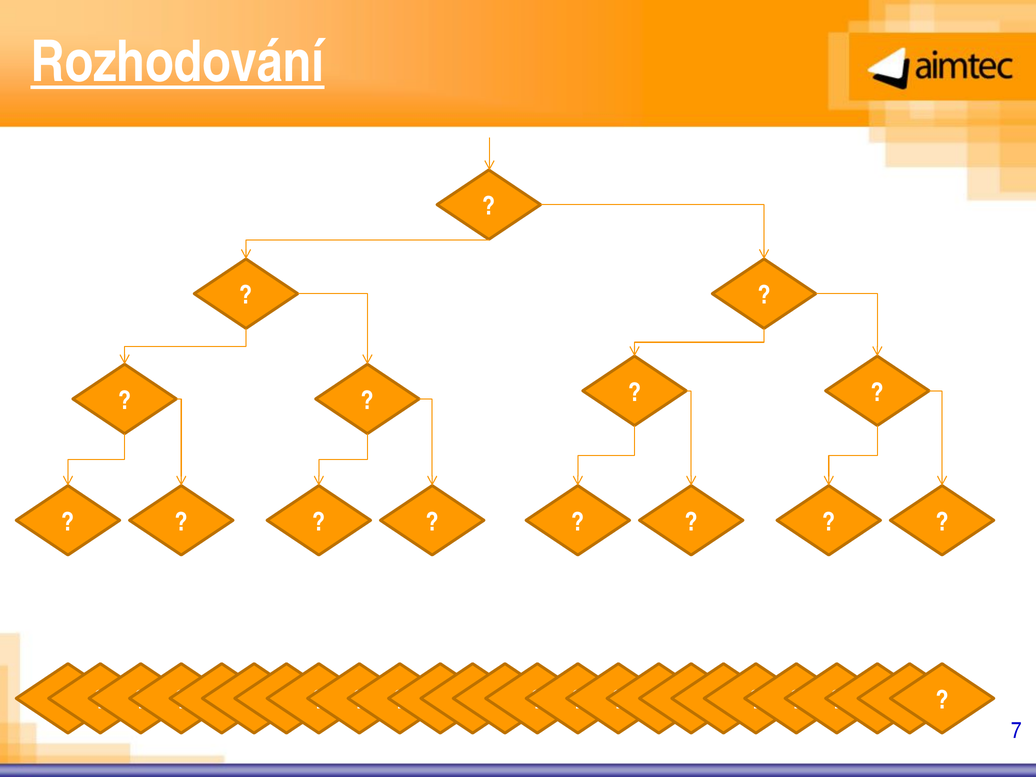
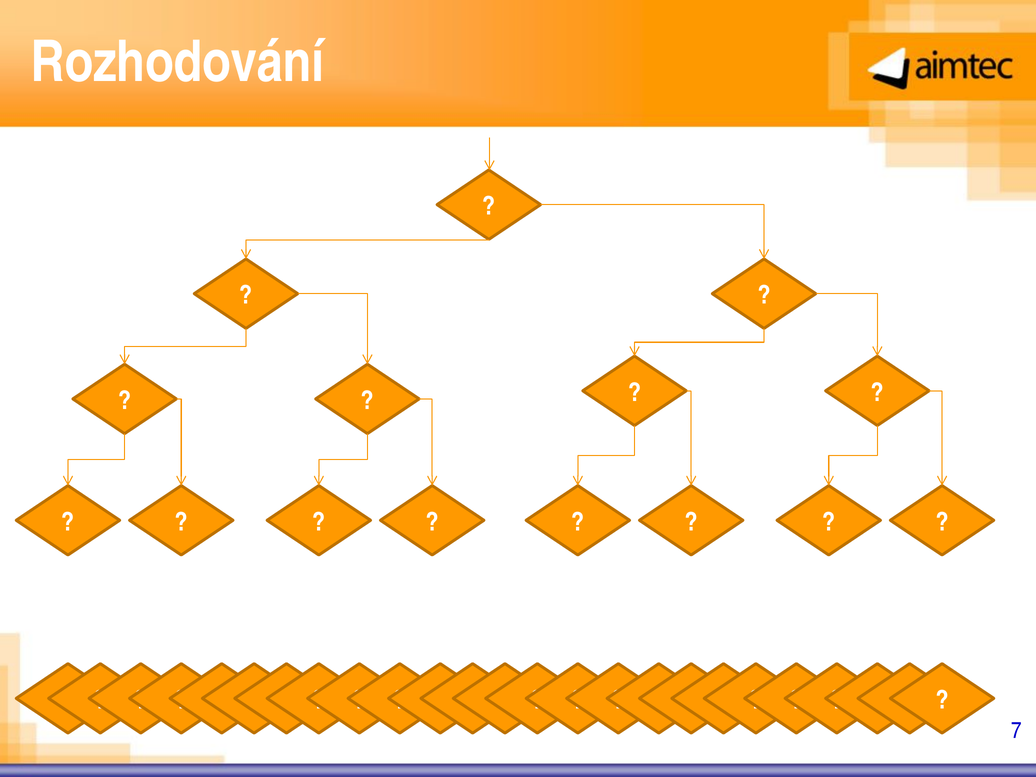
Rozhodování underline: present -> none
